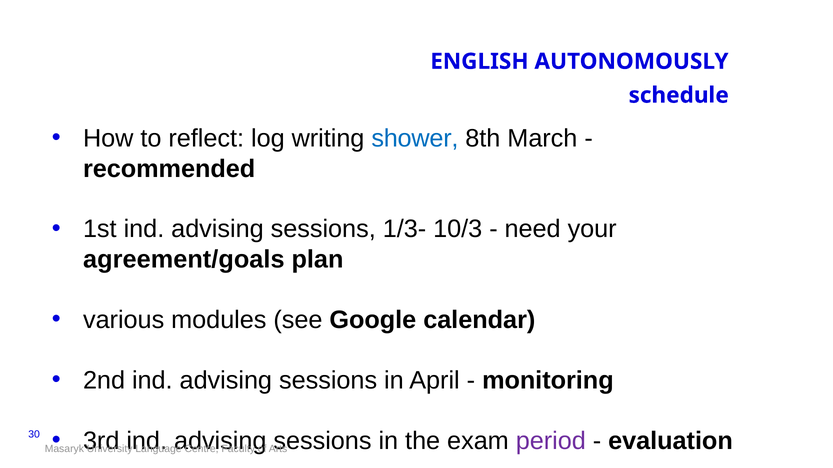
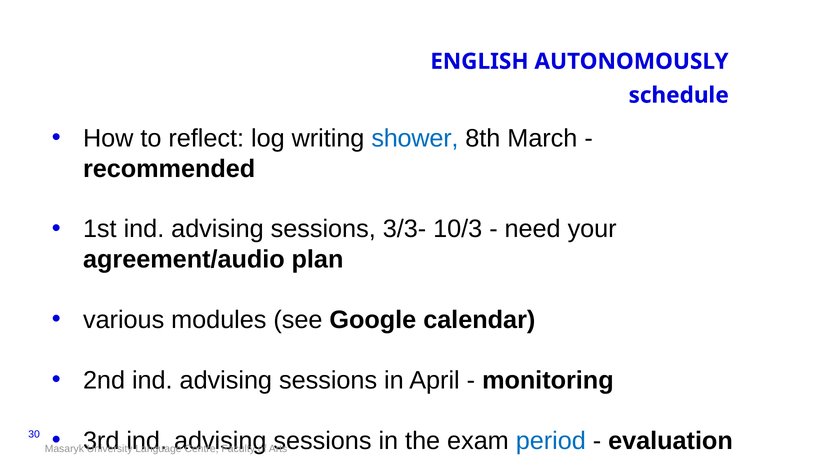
1/3-: 1/3- -> 3/3-
agreement/goals: agreement/goals -> agreement/audio
period colour: purple -> blue
